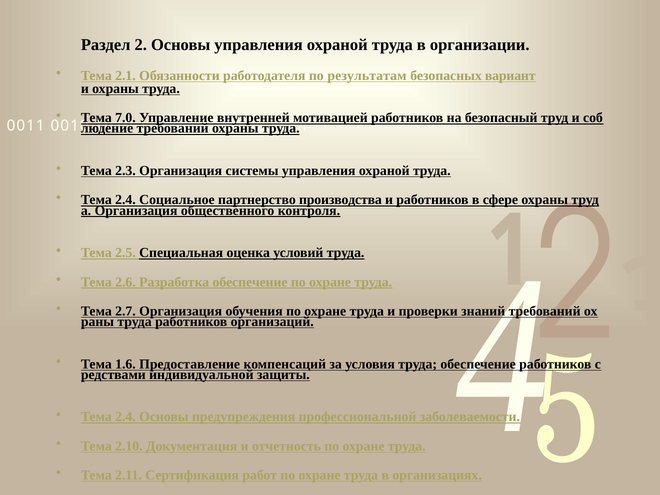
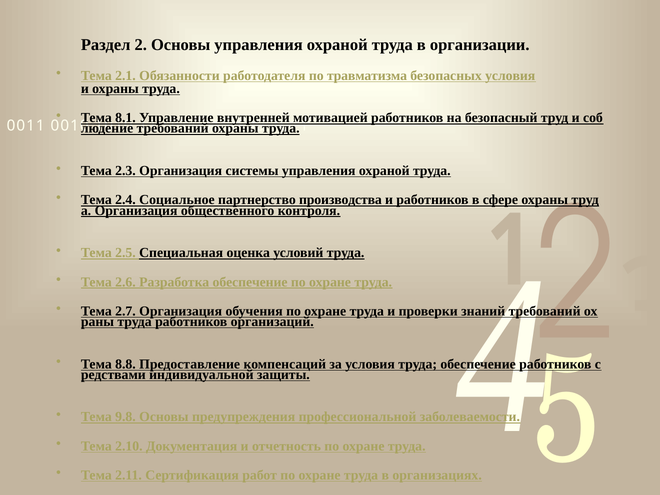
результатам: результатам -> травматизма
безопасных вариант: вариант -> условия
7.0: 7.0 -> 8.1
1.6: 1.6 -> 8.8
2.4 at (125, 417): 2.4 -> 9.8
